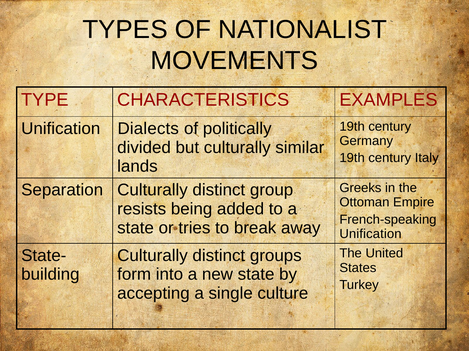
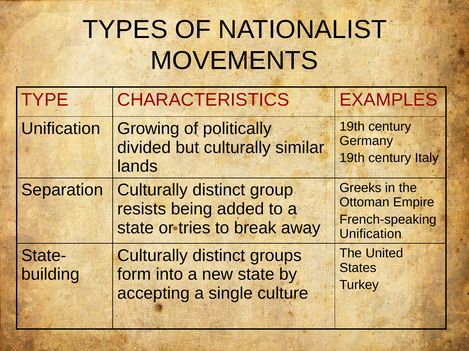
Dialects: Dialects -> Growing
